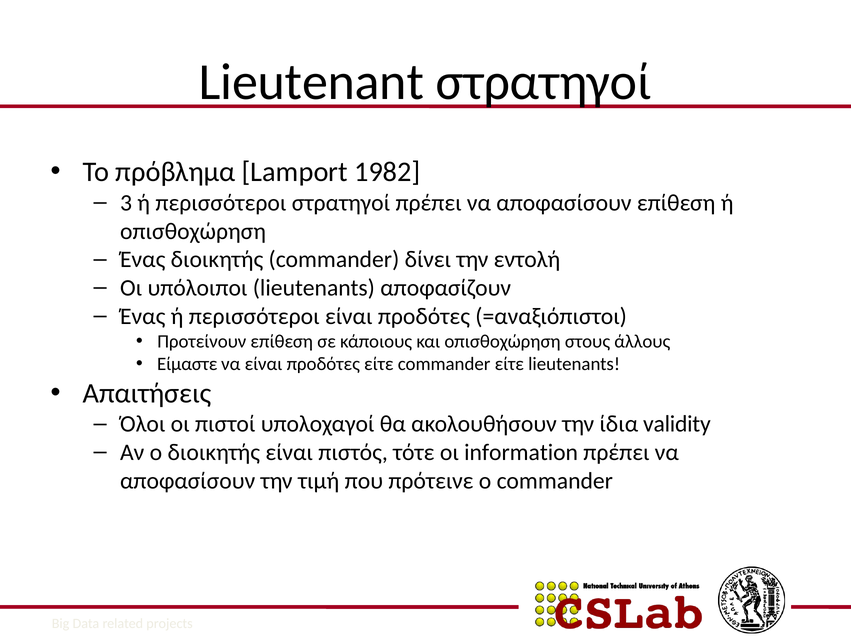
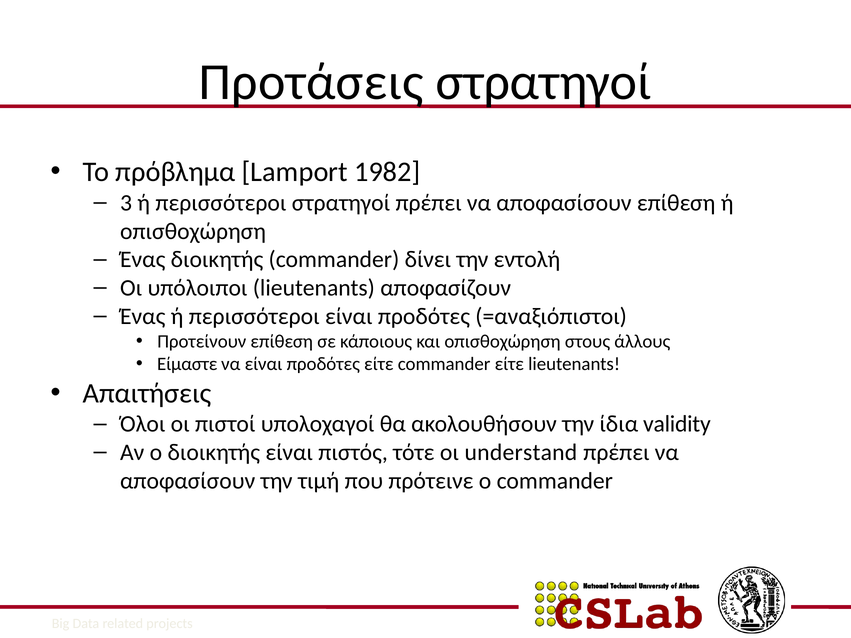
Lieutenant: Lieutenant -> Προτάσεις
information: information -> understand
